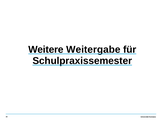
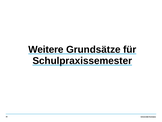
Weitergabe: Weitergabe -> Grundsätze
